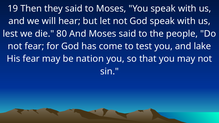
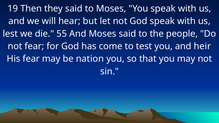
80: 80 -> 55
lake: lake -> heir
